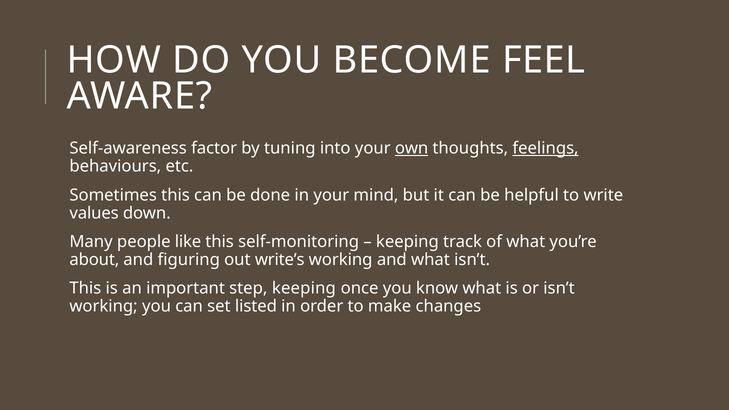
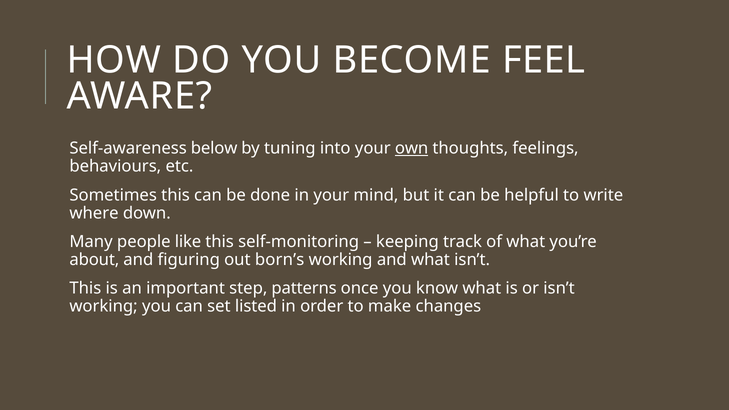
factor: factor -> below
feelings underline: present -> none
values: values -> where
write’s: write’s -> born’s
step keeping: keeping -> patterns
